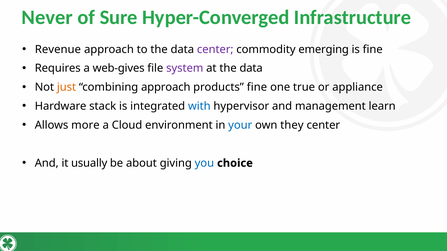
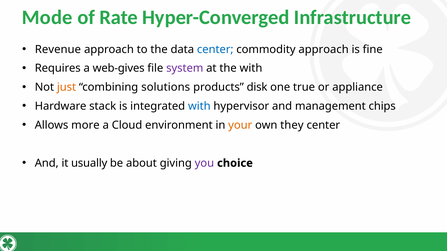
Never: Never -> Mode
Sure: Sure -> Rate
center at (215, 49) colour: purple -> blue
commodity emerging: emerging -> approach
at the data: data -> with
combining approach: approach -> solutions
products fine: fine -> disk
learn: learn -> chips
your colour: blue -> orange
you colour: blue -> purple
